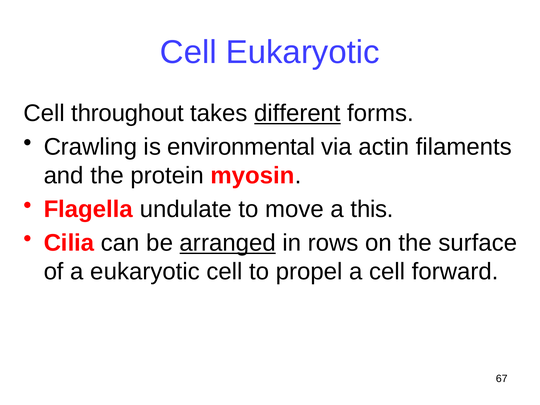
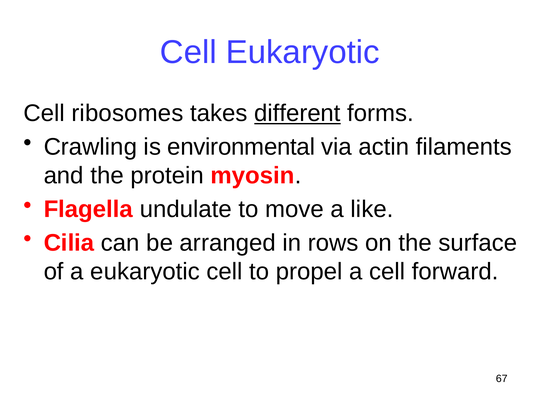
throughout: throughout -> ribosomes
this: this -> like
arranged underline: present -> none
